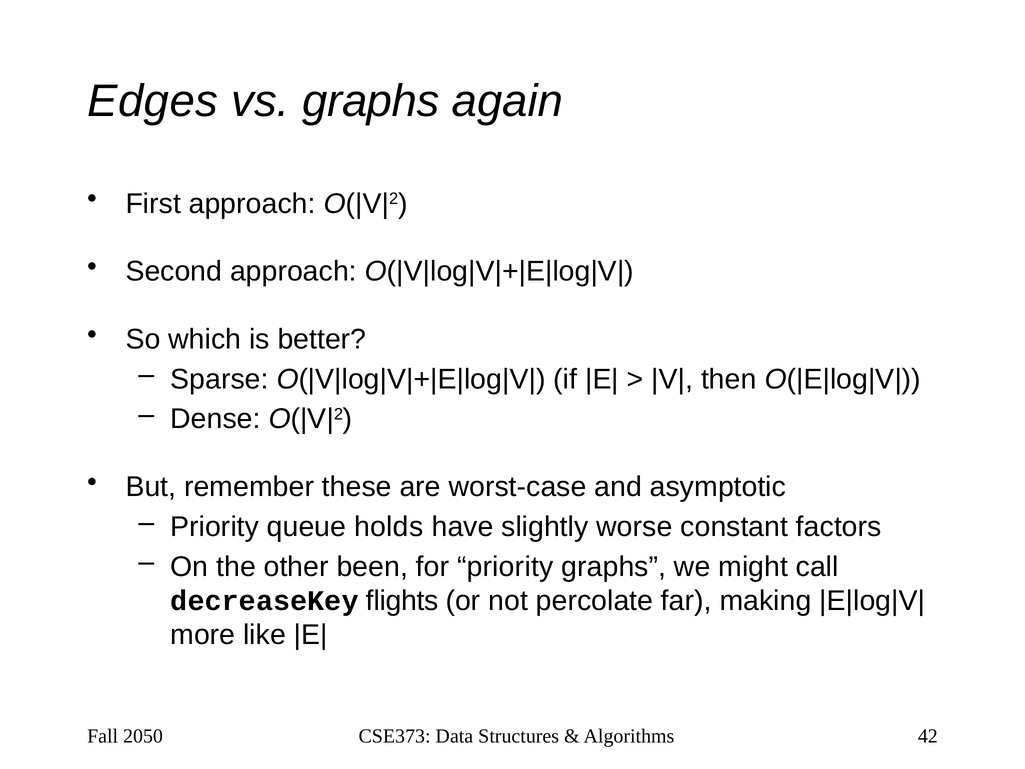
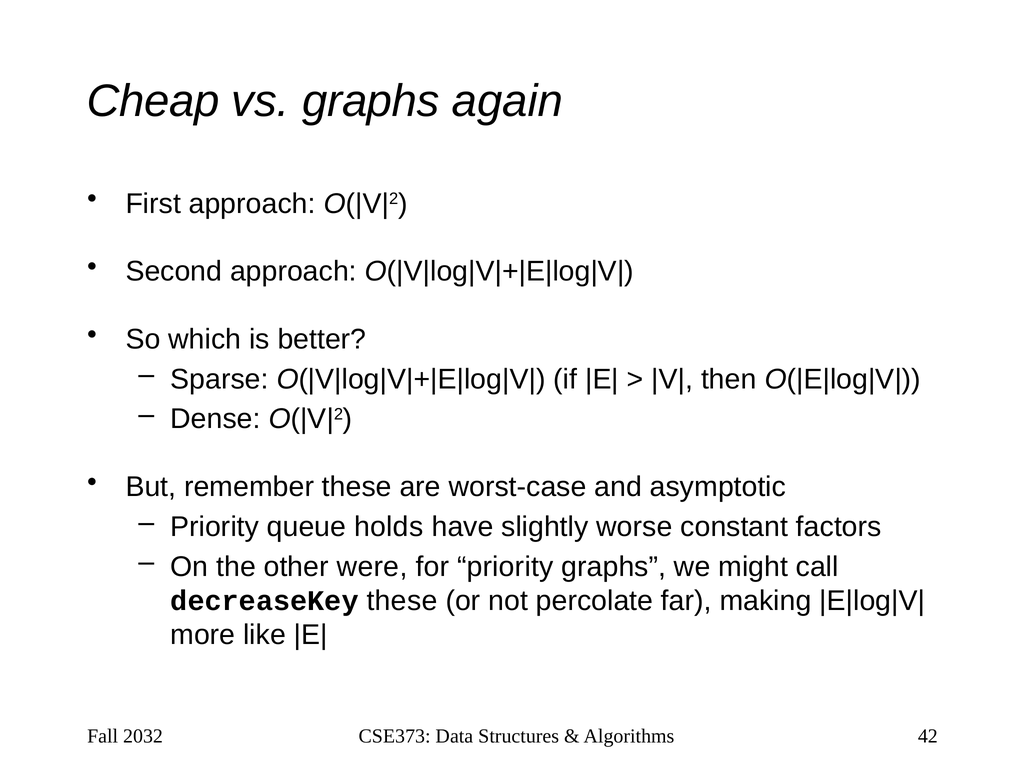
Edges: Edges -> Cheap
been: been -> were
decreaseKey flights: flights -> these
2050: 2050 -> 2032
